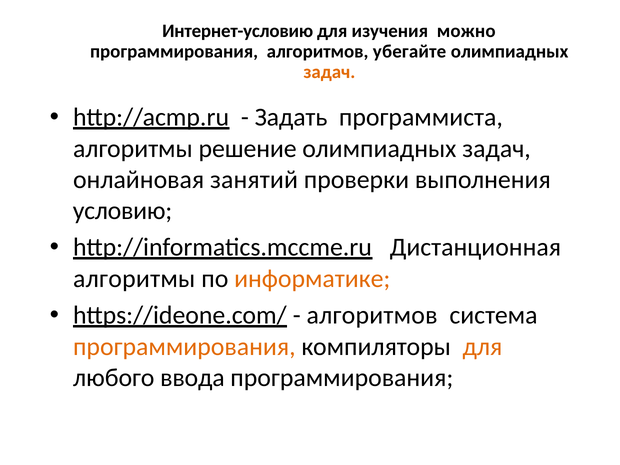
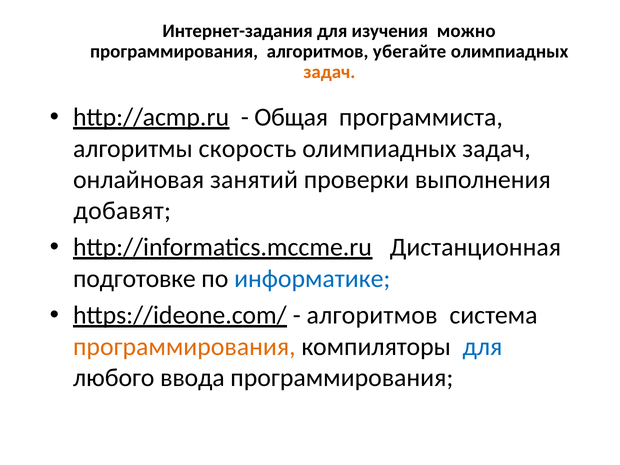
Интернет-условию: Интернет-условию -> Интернет-задания
Задать: Задать -> Общая
решение: решение -> скорость
условию: условию -> добавят
алгоритмы at (134, 279): алгоритмы -> подготовке
информатике colour: orange -> blue
для at (482, 347) colour: orange -> blue
